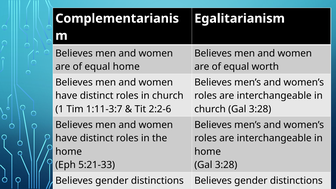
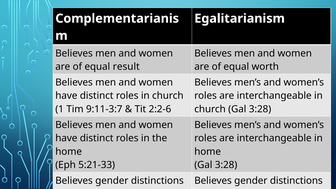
equal home: home -> result
1:11-3:7: 1:11-3:7 -> 9:11-3:7
